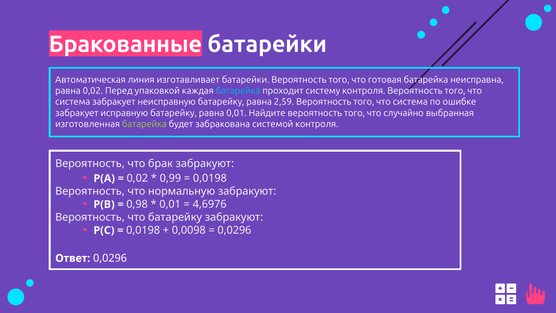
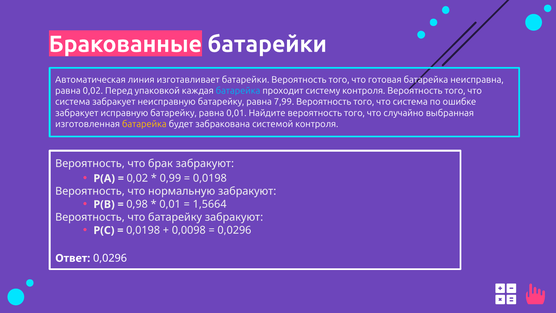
2,59: 2,59 -> 7,99
батарейка at (144, 124) colour: light green -> yellow
4,6976: 4,6976 -> 1,5664
